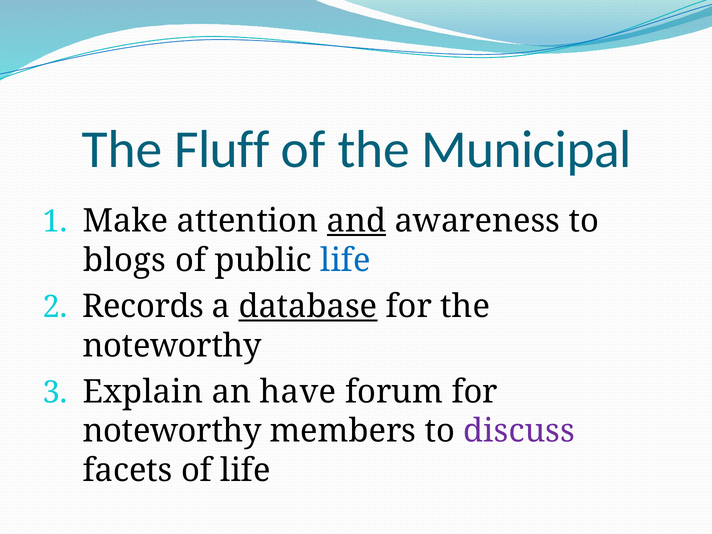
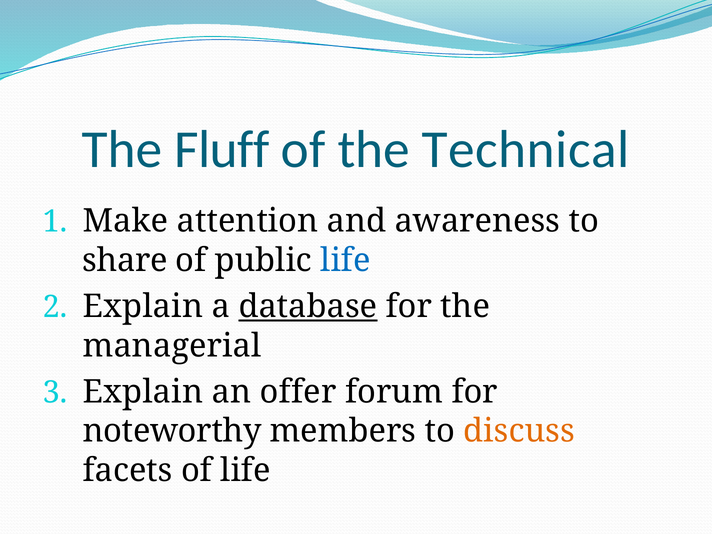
Municipal: Municipal -> Technical
and underline: present -> none
blogs: blogs -> share
Records at (143, 307): Records -> Explain
noteworthy at (172, 346): noteworthy -> managerial
have: have -> offer
discuss colour: purple -> orange
